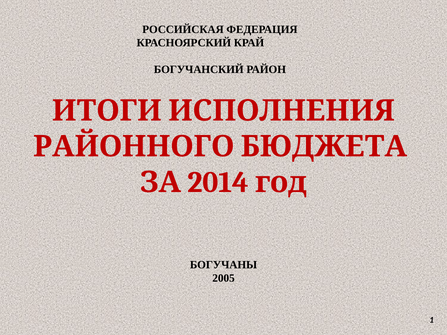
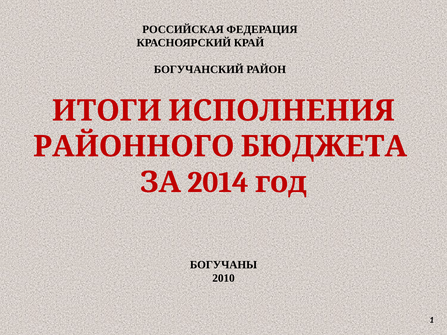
2005: 2005 -> 2010
